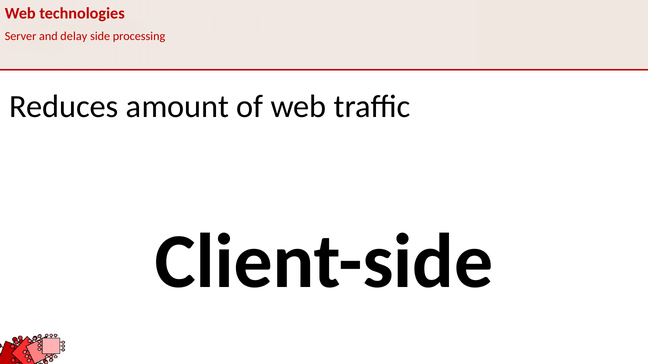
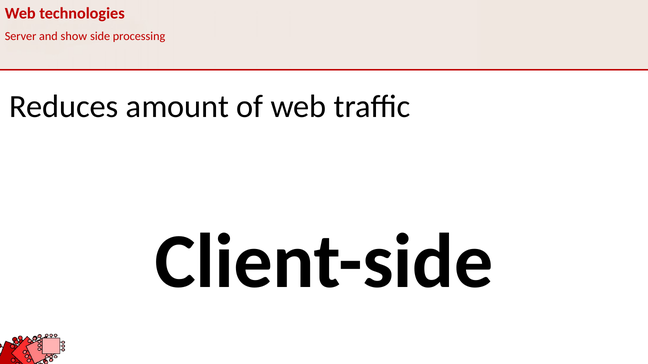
delay: delay -> show
